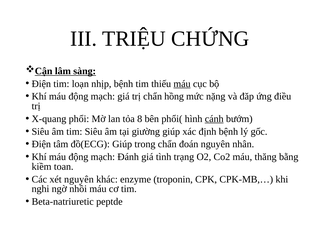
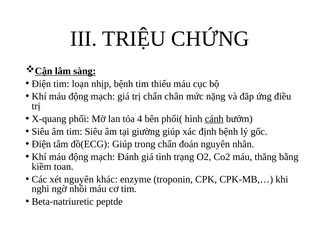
máu at (182, 84) underline: present -> none
hồng: hồng -> chân
8: 8 -> 4
